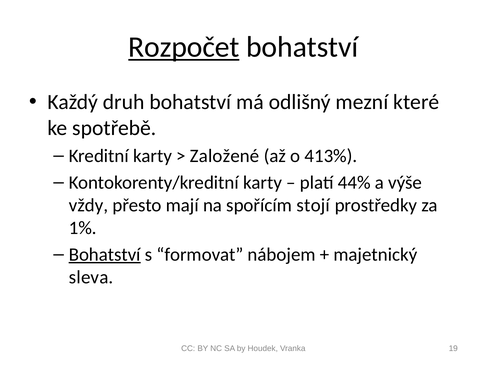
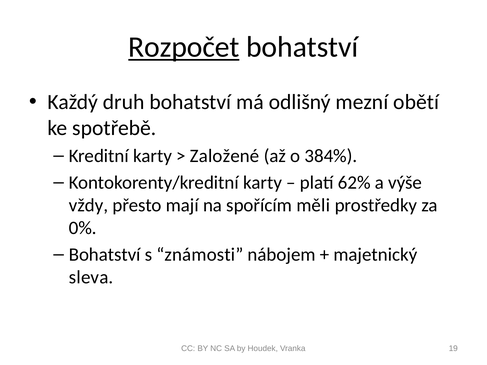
které: které -> obětí
413%: 413% -> 384%
44%: 44% -> 62%
stojí: stojí -> měli
1%: 1% -> 0%
Bohatství at (105, 255) underline: present -> none
formovat: formovat -> známosti
